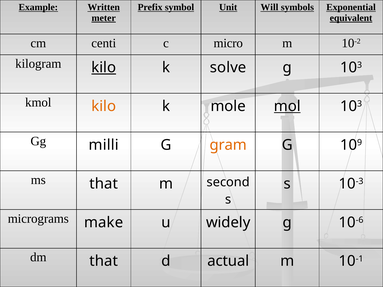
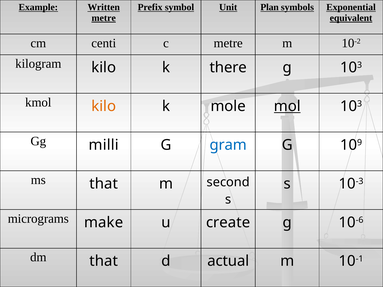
Will: Will -> Plan
meter at (104, 18): meter -> metre
c micro: micro -> metre
kilo at (104, 68) underline: present -> none
solve: solve -> there
gram colour: orange -> blue
widely: widely -> create
